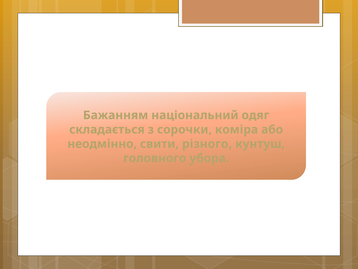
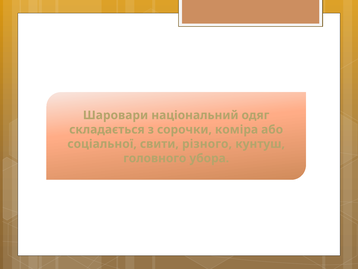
Бажанням: Бажанням -> Шаровари
неодмінно: неодмінно -> соціальної
